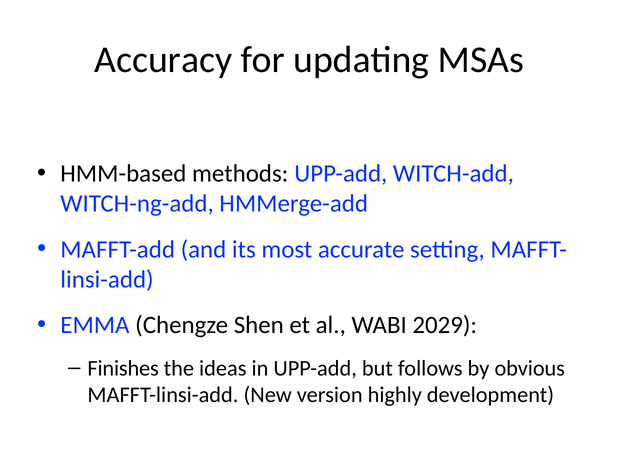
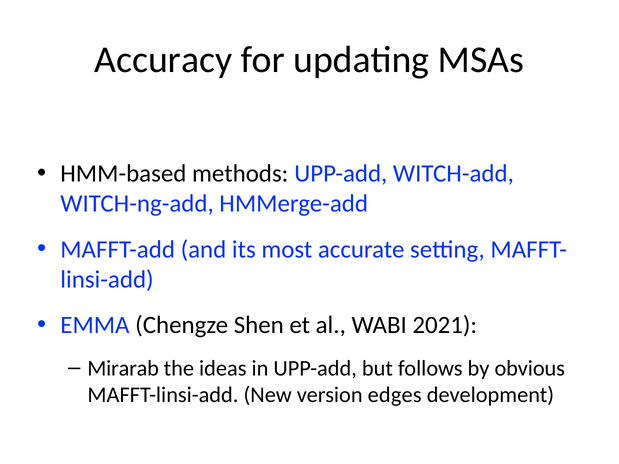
2029: 2029 -> 2021
Finishes: Finishes -> Mirarab
highly: highly -> edges
